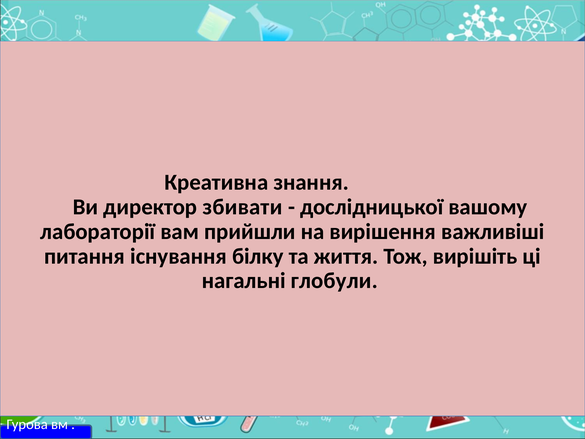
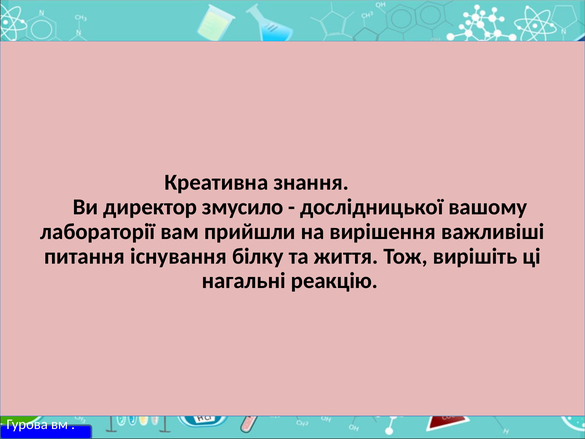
збивати: збивати -> змусило
глобули: глобули -> реакцію
